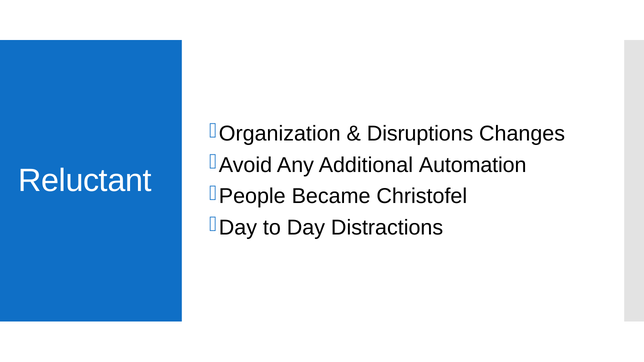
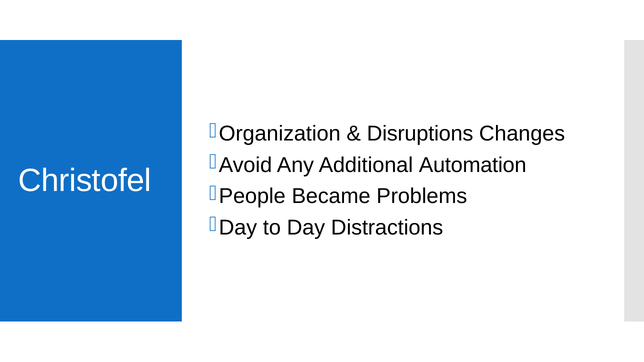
Reluctant: Reluctant -> Christofel
Christofel: Christofel -> Problems
